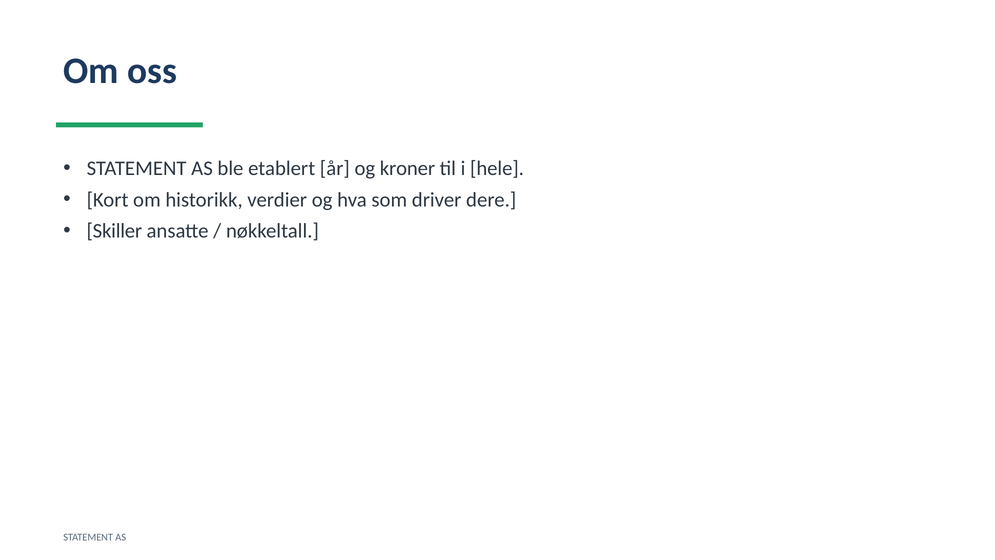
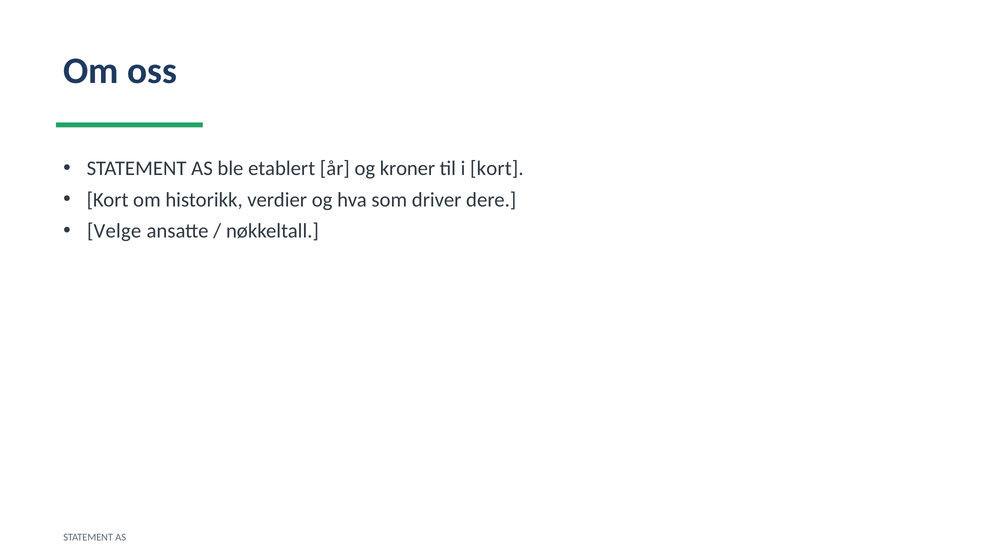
i hele: hele -> kort
Skiller: Skiller -> Velge
